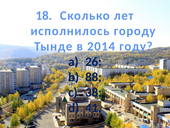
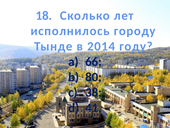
26: 26 -> 66
88: 88 -> 80
